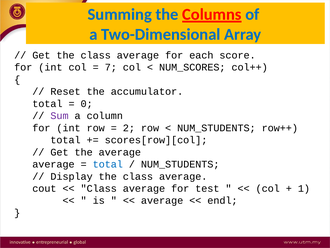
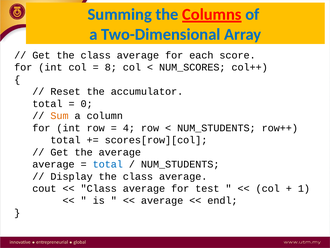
7: 7 -> 8
Sum colour: purple -> orange
2: 2 -> 4
